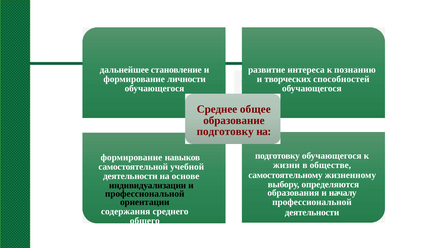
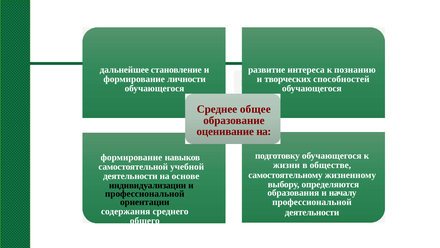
подготовку at (225, 131): подготовку -> оценивание
